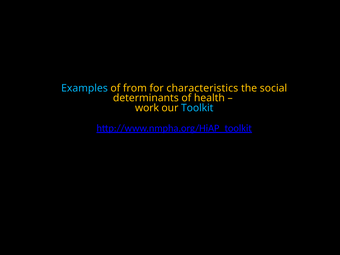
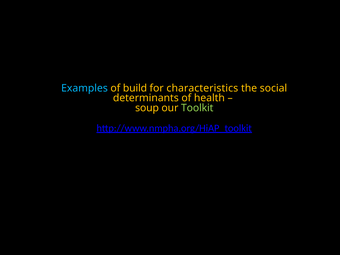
from: from -> build
work: work -> soup
Toolkit colour: light blue -> light green
